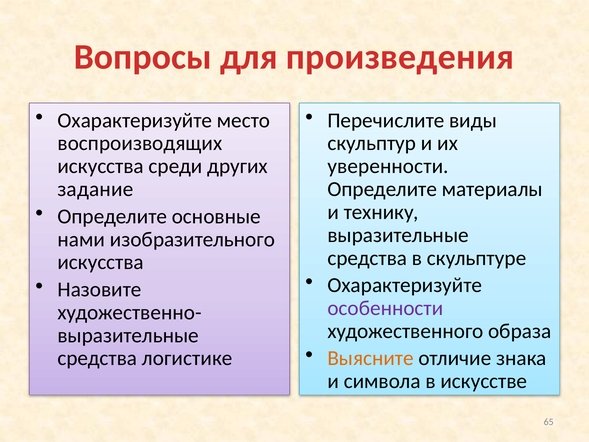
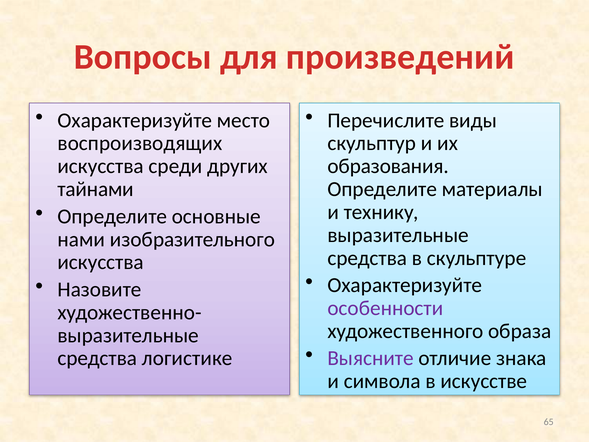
произведения: произведения -> произведений
уверенности: уверенности -> образования
задание: задание -> тайнами
Выясните colour: orange -> purple
